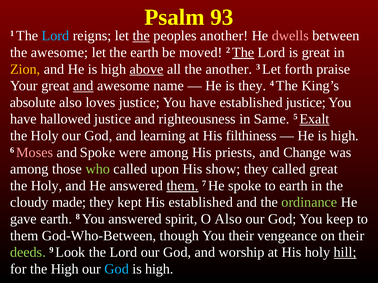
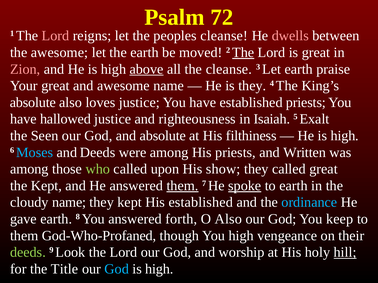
93: 93 -> 72
Lord at (55, 36) colour: light blue -> pink
the at (141, 36) underline: present -> none
peoples another: another -> cleanse
Zion colour: yellow -> pink
the another: another -> cleanse
Let forth: forth -> earth
and at (83, 86) underline: present -> none
established justice: justice -> priests
Same: Same -> Isaiah
Exalt underline: present -> none
Holy at (45, 136): Holy -> Seen
and learning: learning -> absolute
Moses colour: pink -> light blue
and Spoke: Spoke -> Deeds
Change: Change -> Written
Holy at (46, 186): Holy -> Kept
spoke at (245, 186) underline: none -> present
cloudy made: made -> name
ordinance colour: light green -> light blue
spirit: spirit -> forth
God-Who-Between: God-Who-Between -> God-Who-Profaned
You their: their -> high
the High: High -> Title
